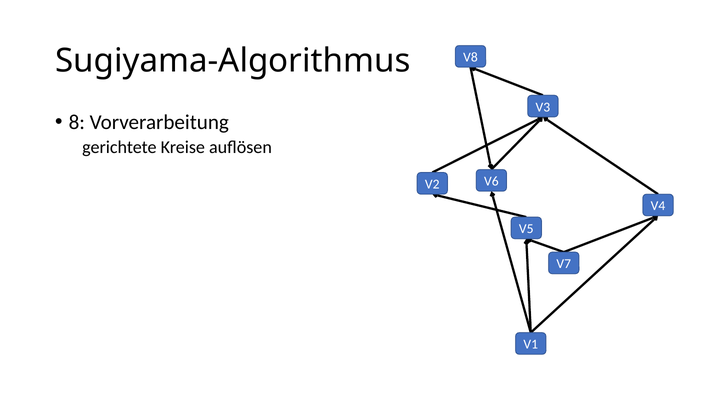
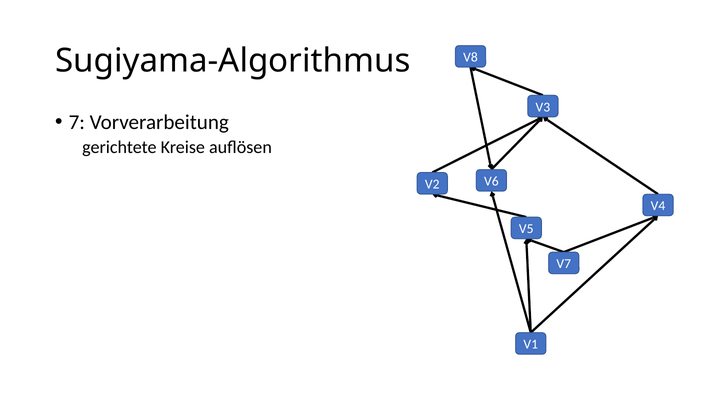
8: 8 -> 7
